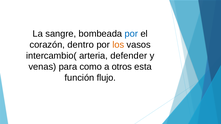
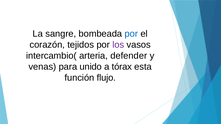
dentro: dentro -> tejidos
los colour: orange -> purple
como: como -> unido
otros: otros -> tórax
